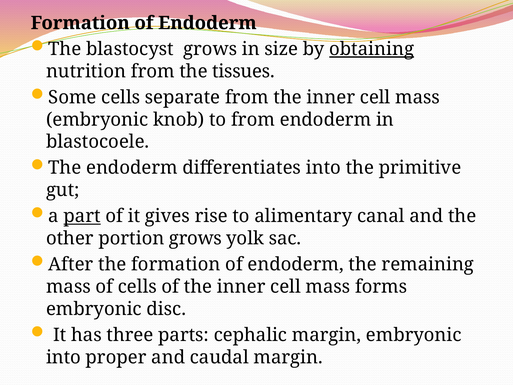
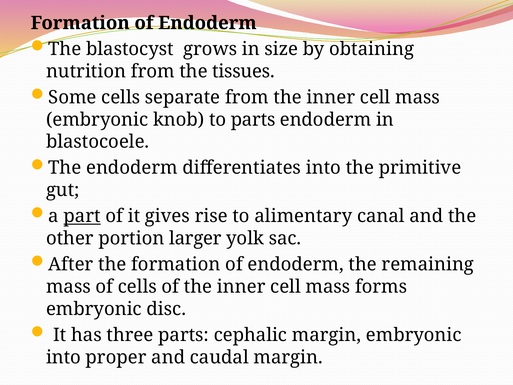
obtaining underline: present -> none
to from: from -> parts
portion grows: grows -> larger
